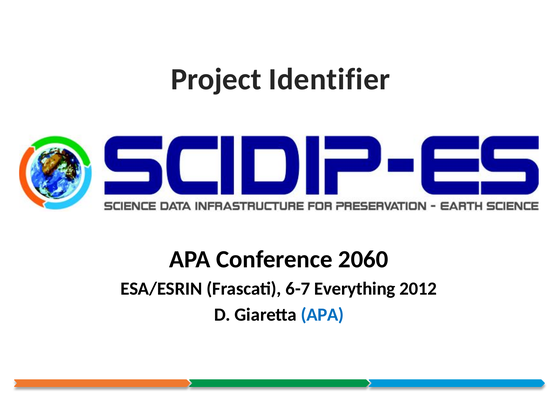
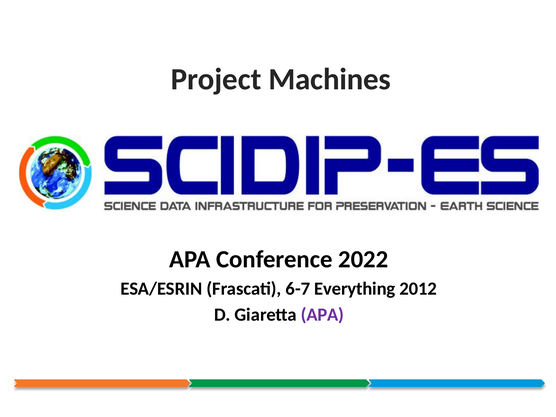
Identifier: Identifier -> Machines
2060: 2060 -> 2022
APA at (322, 315) colour: blue -> purple
